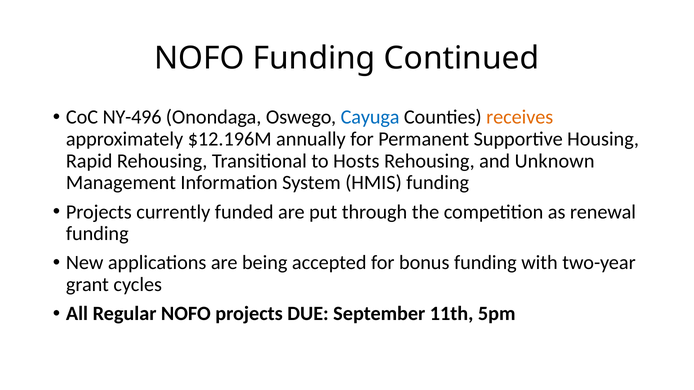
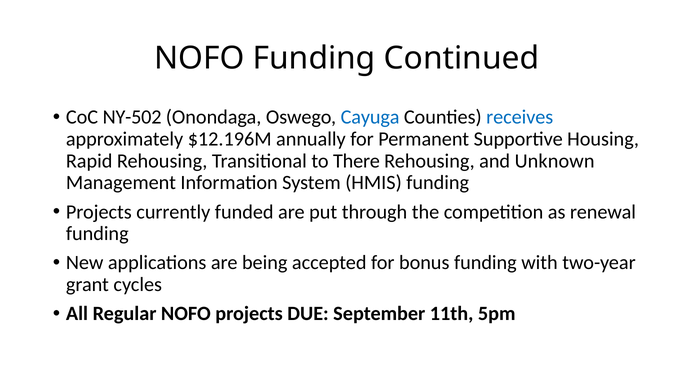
NY-496: NY-496 -> NY-502
receives colour: orange -> blue
Hosts: Hosts -> There
